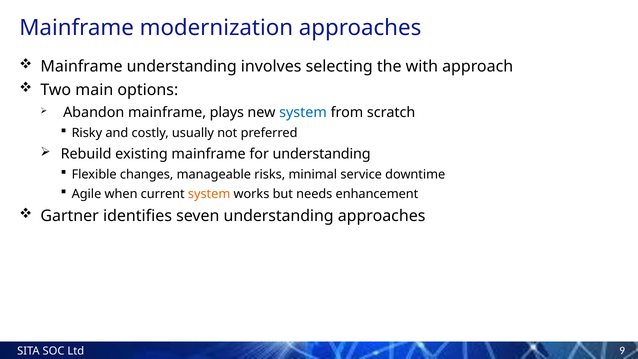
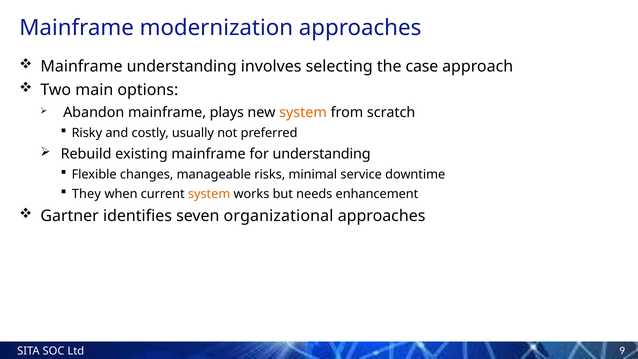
with: with -> case
system at (303, 113) colour: blue -> orange
Agile: Agile -> They
seven understanding: understanding -> organizational
